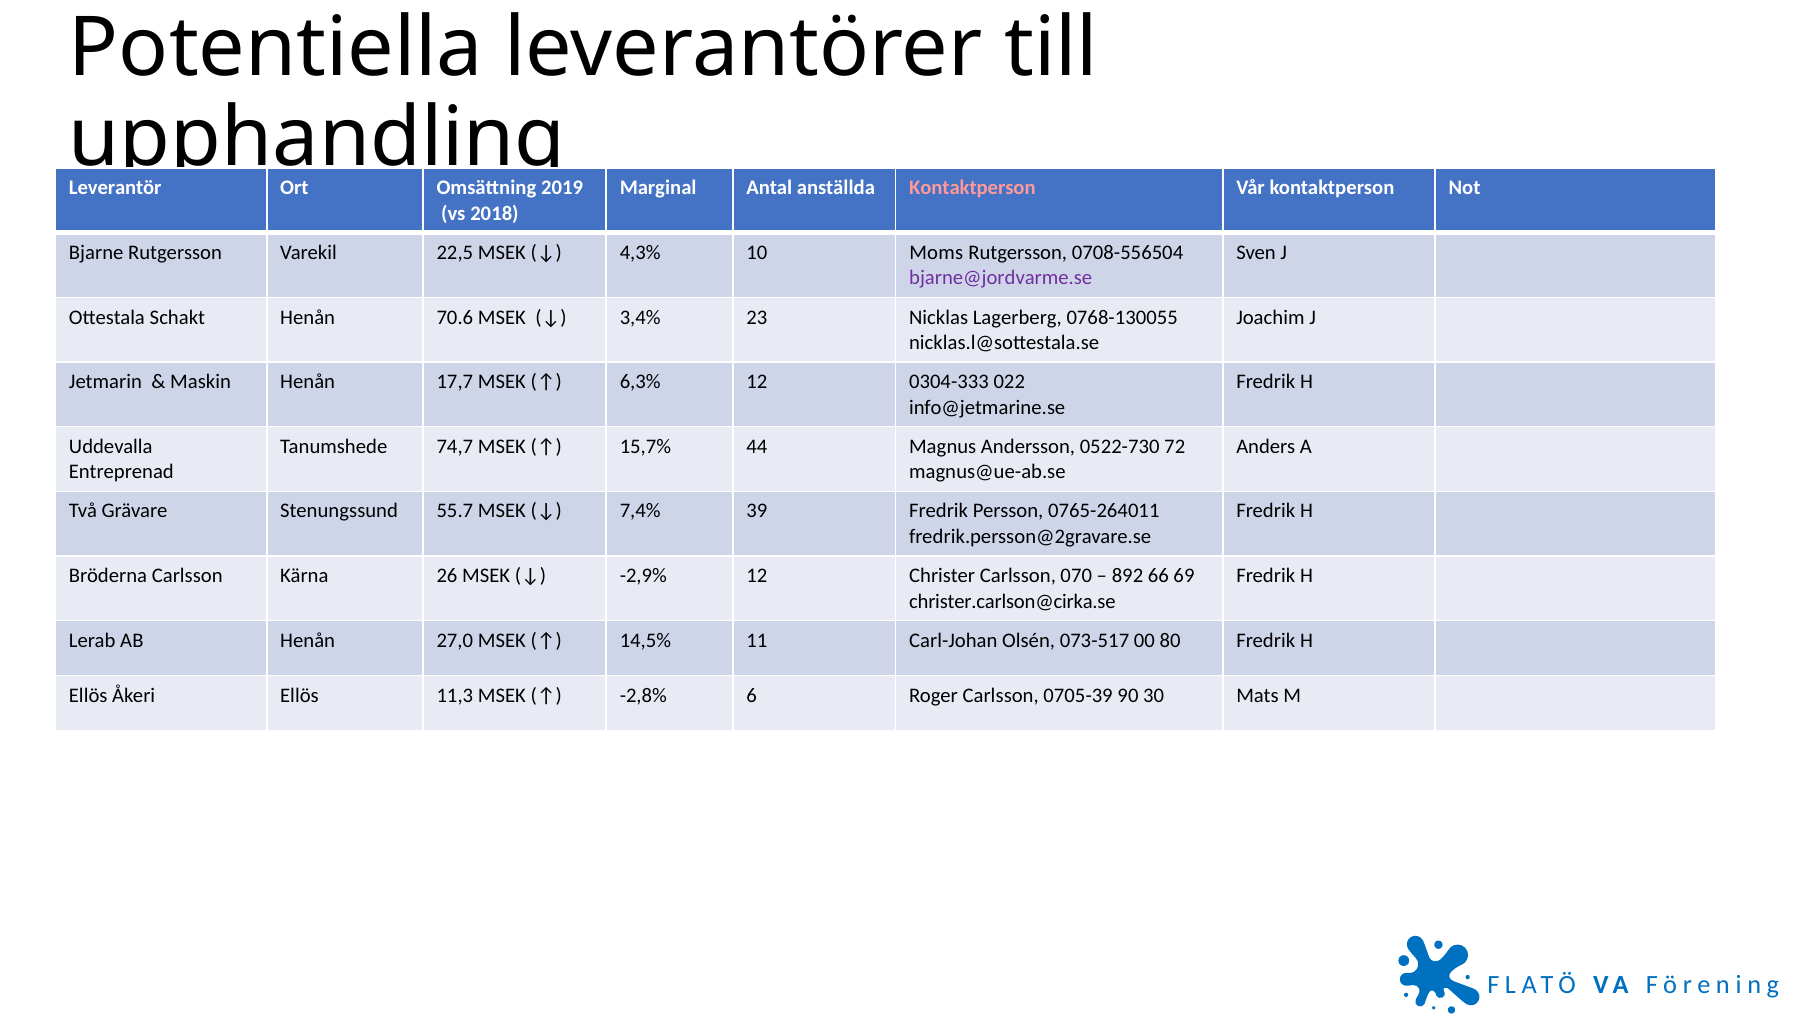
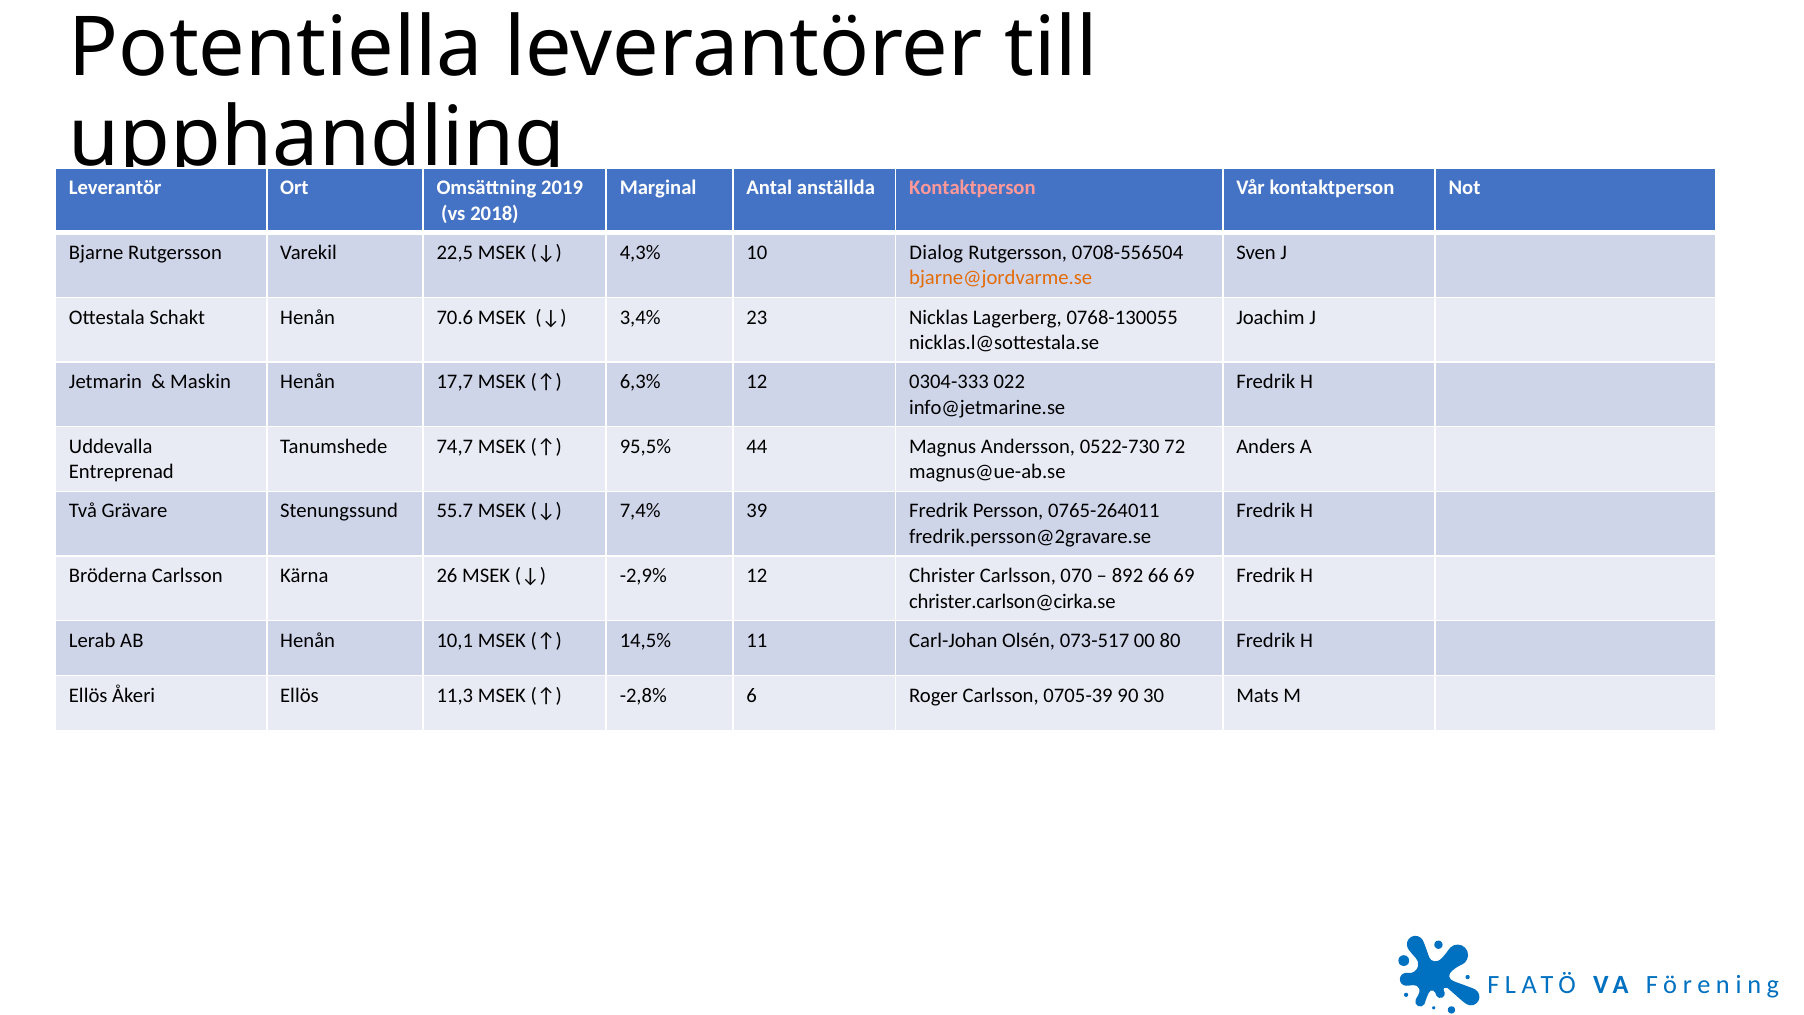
Moms: Moms -> Dialog
bjarne@jordvarme.se colour: purple -> orange
15,7%: 15,7% -> 95,5%
27,0: 27,0 -> 10,1
